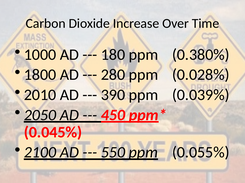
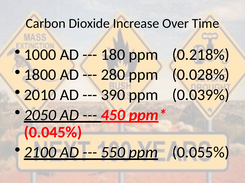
0.380%: 0.380% -> 0.218%
